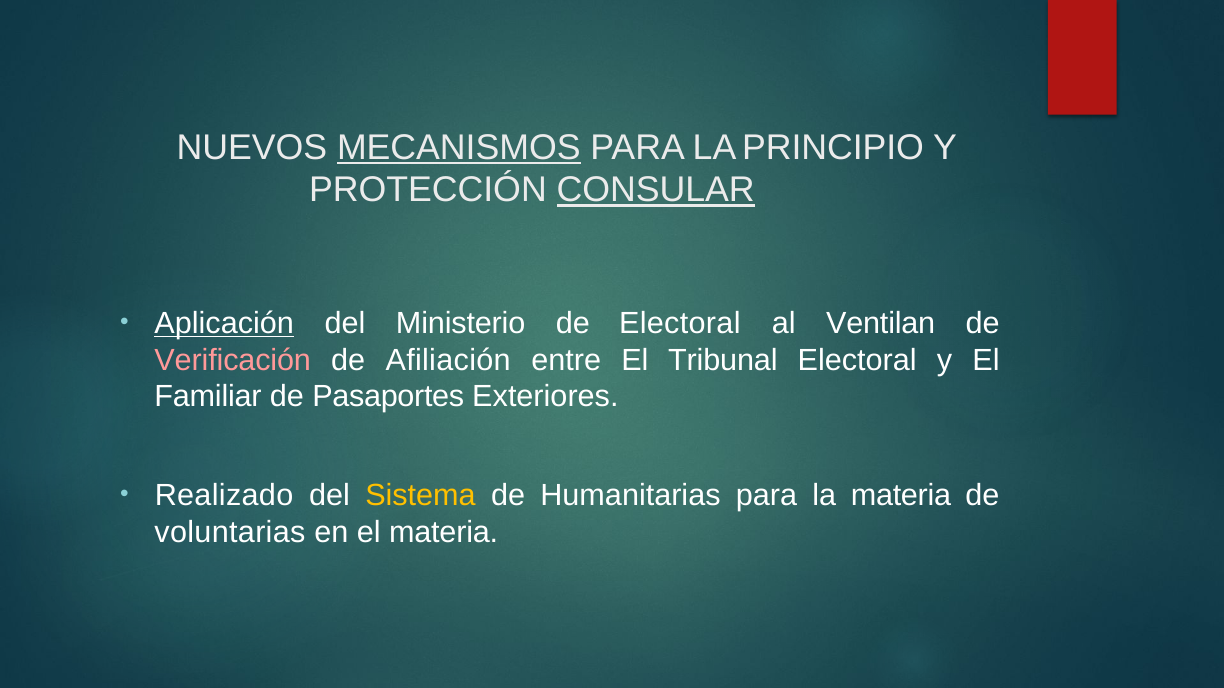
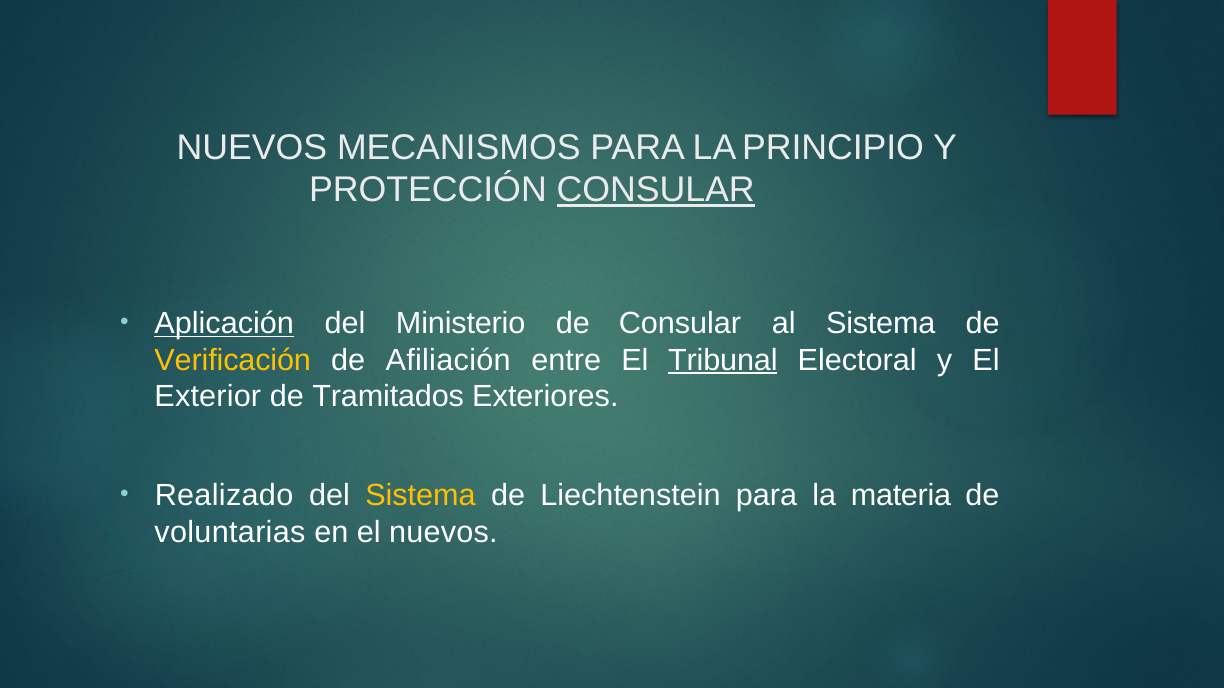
MECANISMOS underline: present -> none
de Electoral: Electoral -> Consular
al Ventilan: Ventilan -> Sistema
Verificación colour: pink -> yellow
Tribunal underline: none -> present
Familiar: Familiar -> Exterior
Pasaportes: Pasaportes -> Tramitados
Humanitarias: Humanitarias -> Liechtenstein
el materia: materia -> nuevos
